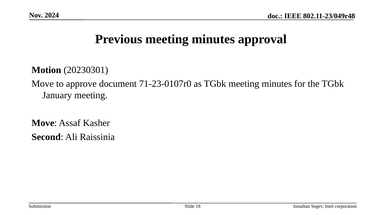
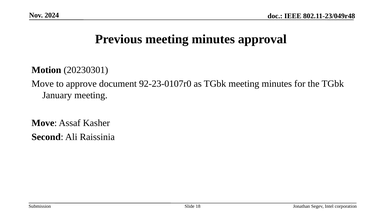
71-23-0107r0: 71-23-0107r0 -> 92-23-0107r0
